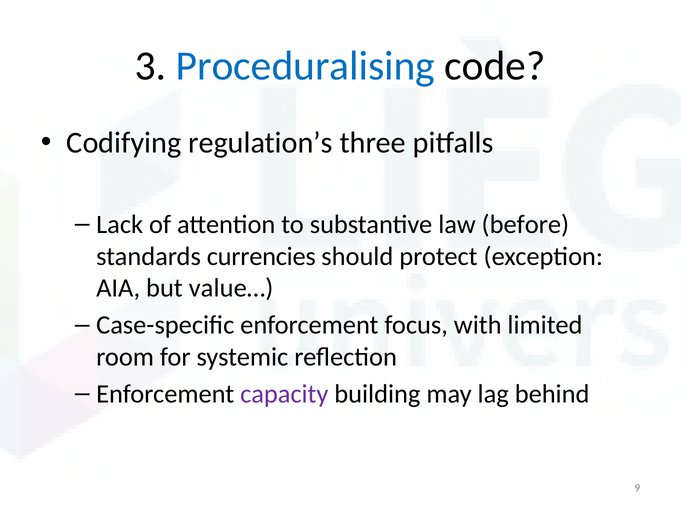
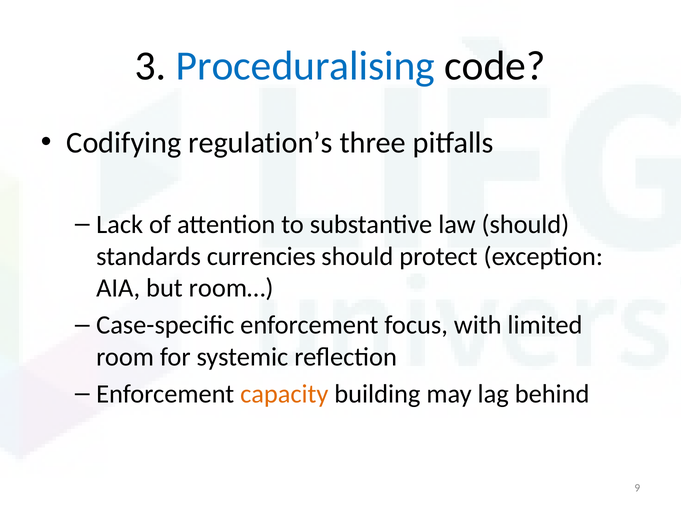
law before: before -> should
value…: value… -> room…
capacity colour: purple -> orange
